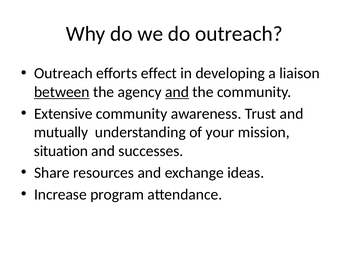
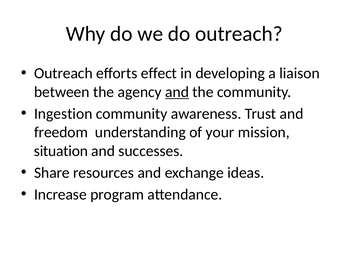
between underline: present -> none
Extensive: Extensive -> Ingestion
mutually: mutually -> freedom
